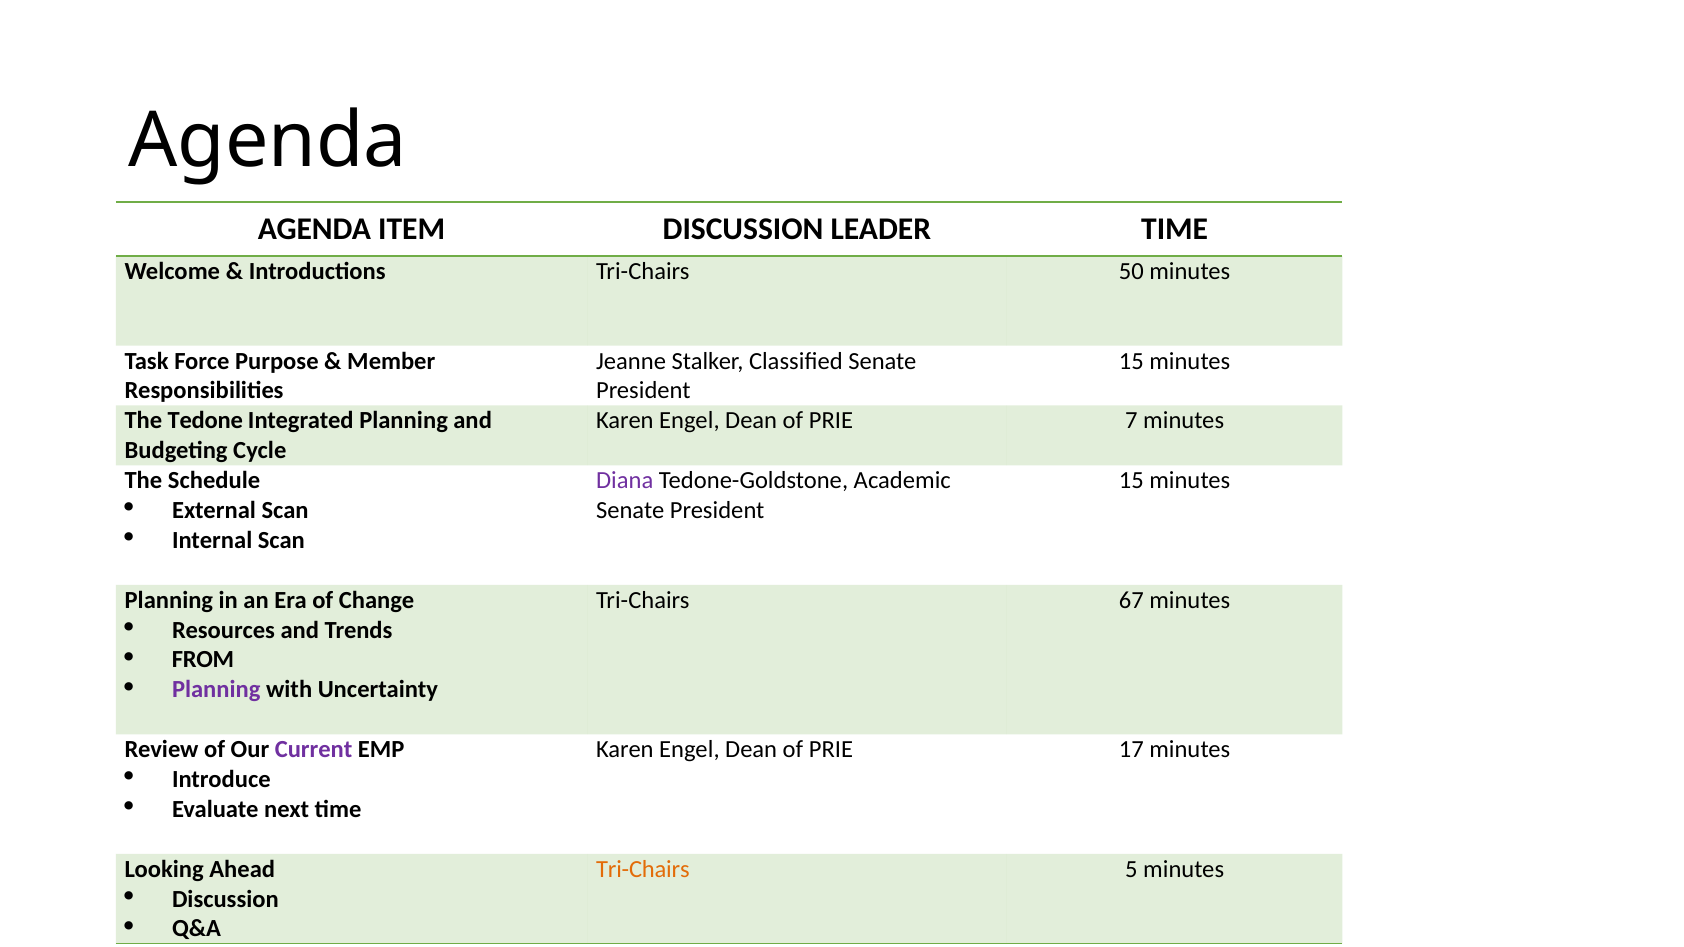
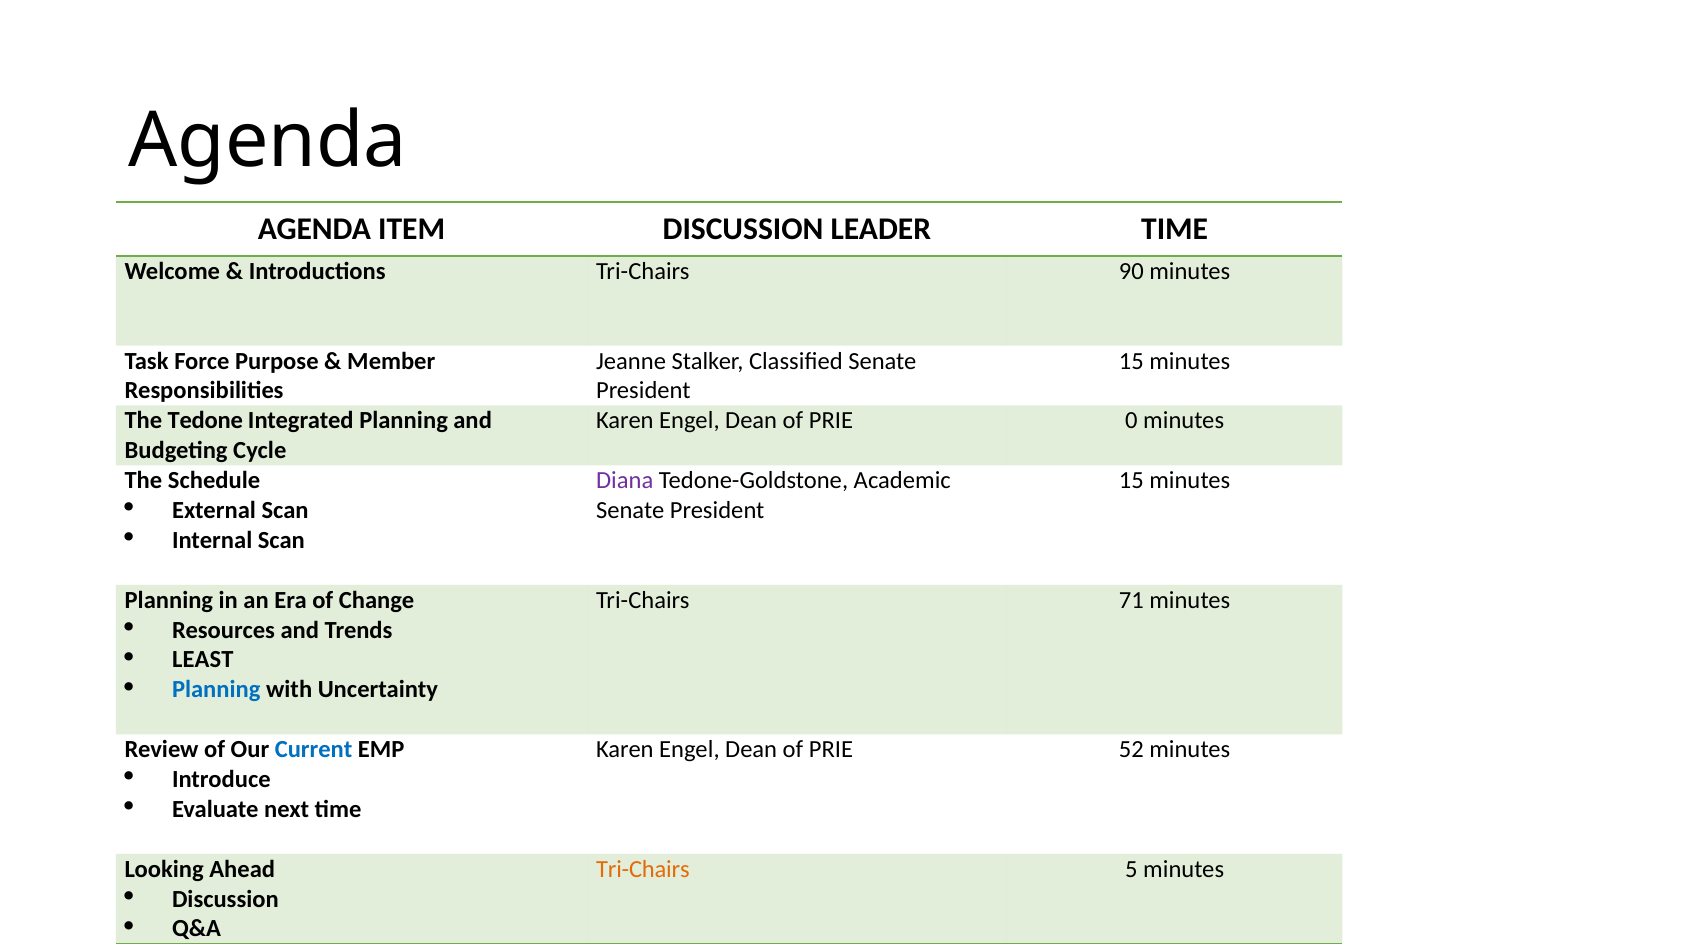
50: 50 -> 90
7: 7 -> 0
67: 67 -> 71
FROM: FROM -> LEAST
Planning at (216, 690) colour: purple -> blue
Current colour: purple -> blue
17: 17 -> 52
